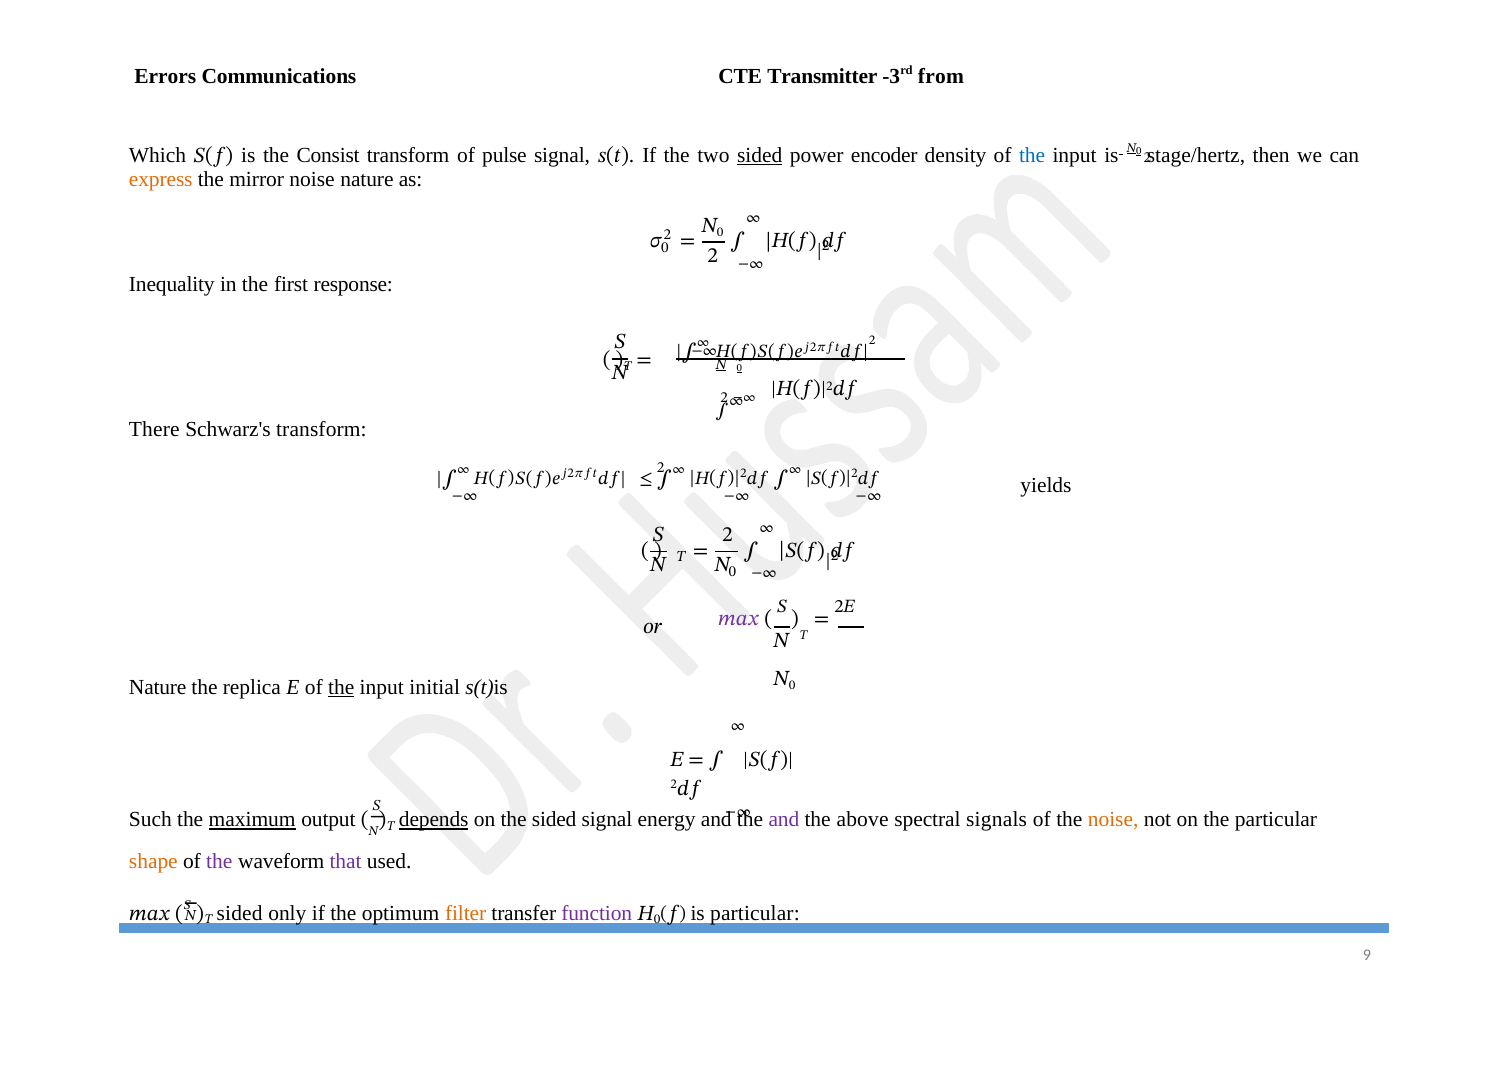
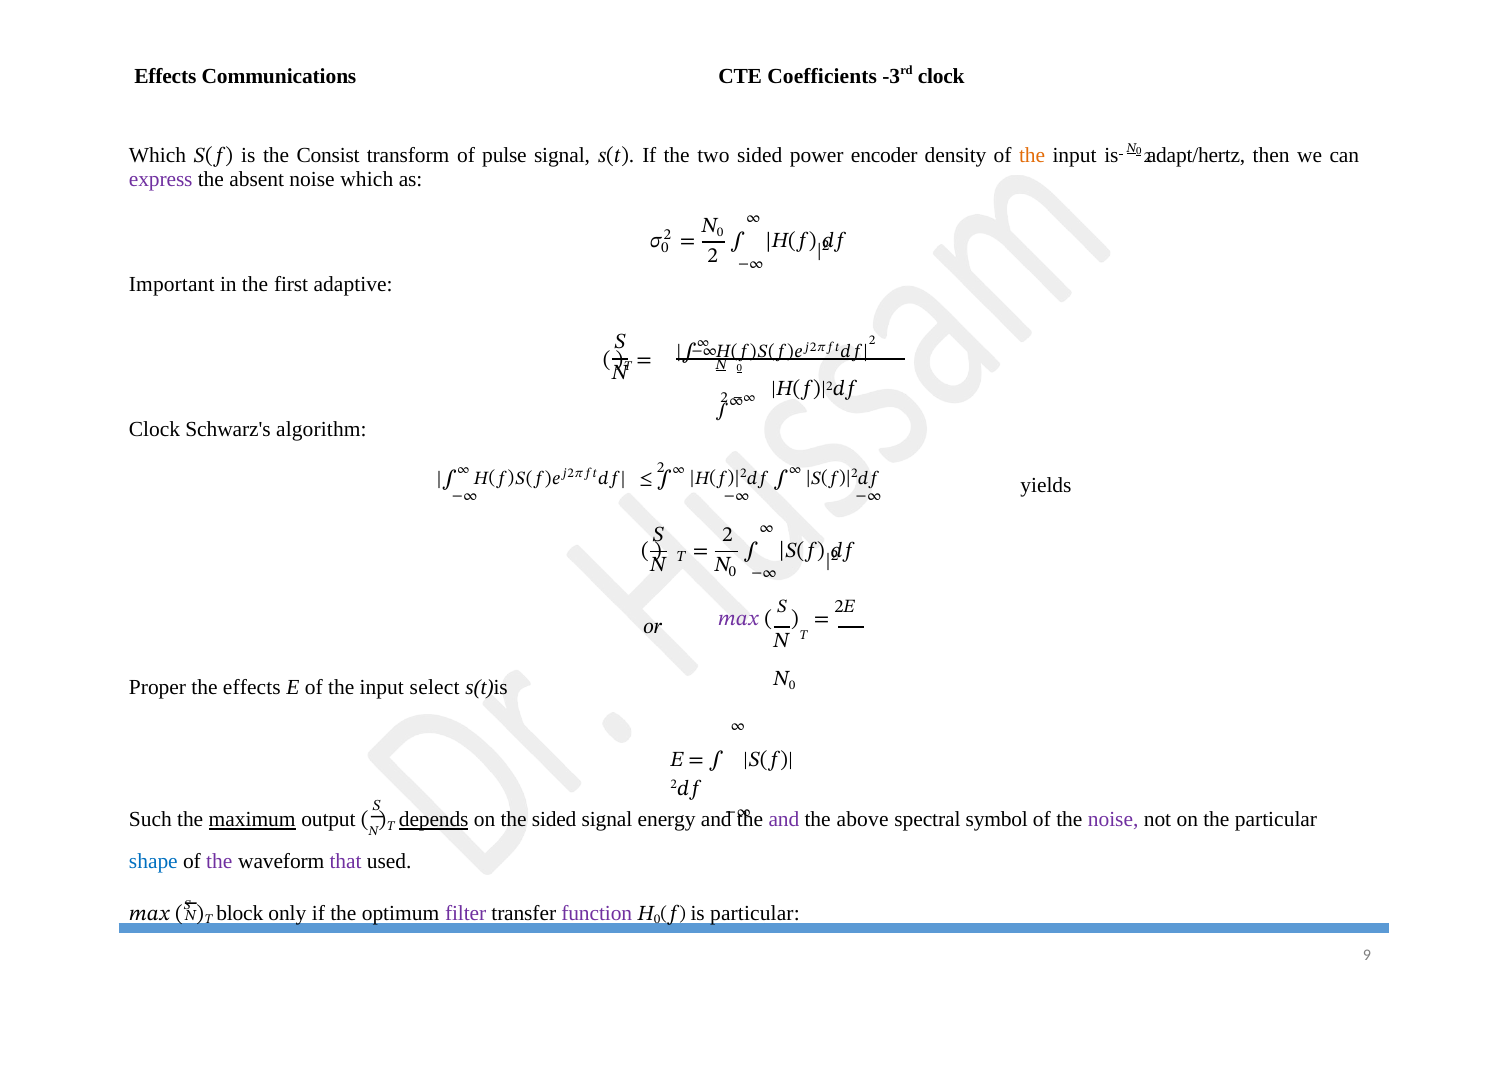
Errors at (165, 76): Errors -> Effects
Transmitter: Transmitter -> Coefficients
-3rd from: from -> clock
sided at (760, 156) underline: present -> none
the at (1032, 156) colour: blue -> orange
stage/hertz: stage/hertz -> adapt/hertz
express colour: orange -> purple
mirror: mirror -> absent
noise nature: nature -> which
Inequality: Inequality -> Important
response: response -> adaptive
There at (154, 430): There -> Clock
Schwarz's transform: transform -> algorithm
Nature at (158, 687): Nature -> Proper
the replica: replica -> effects
the at (341, 687) underline: present -> none
initial: initial -> select
signals: signals -> symbol
noise at (1113, 820) colour: orange -> purple
shape colour: orange -> blue
sided at (240, 913): sided -> block
filter colour: orange -> purple
